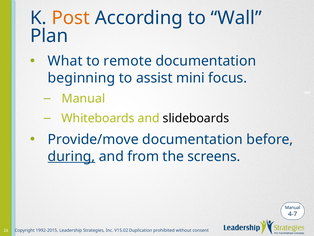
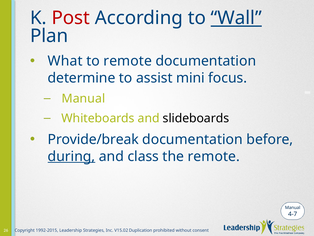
Post colour: orange -> red
Wall underline: none -> present
beginning: beginning -> determine
Provide/move: Provide/move -> Provide/break
from: from -> class
the screens: screens -> remote
